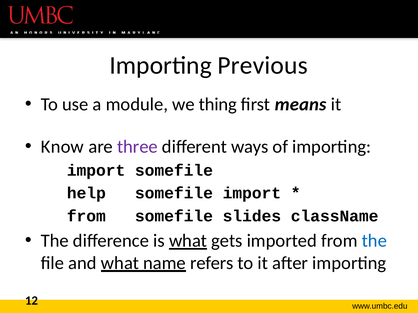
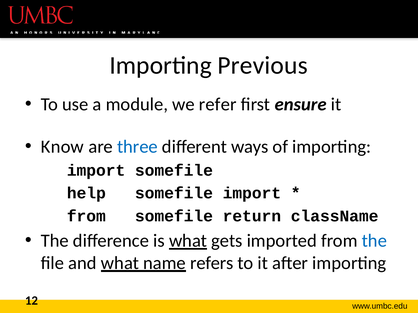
thing: thing -> refer
means: means -> ensure
three colour: purple -> blue
slides: slides -> return
